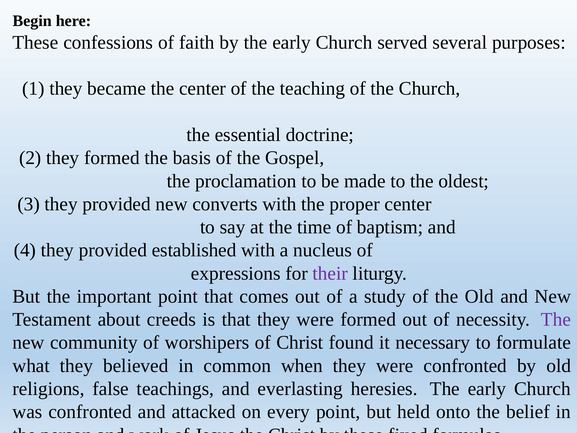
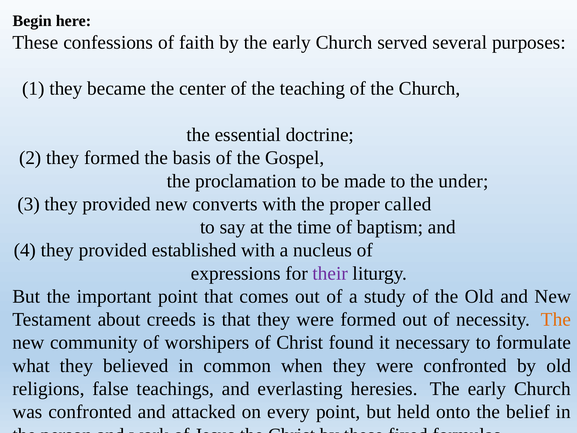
oldest: oldest -> under
proper center: center -> called
The at (556, 319) colour: purple -> orange
